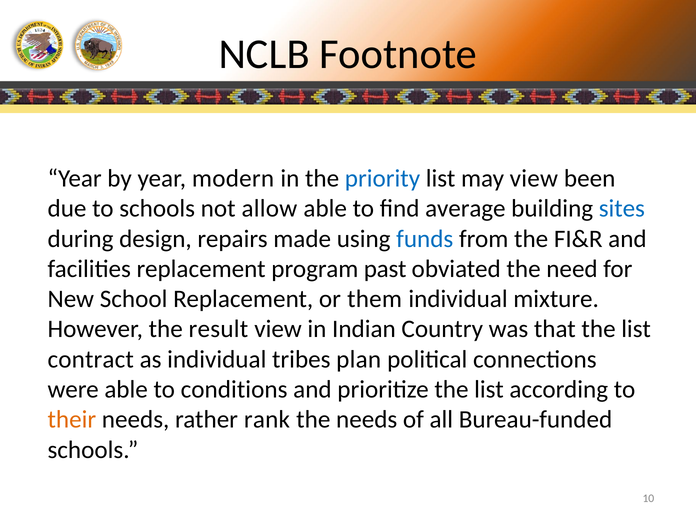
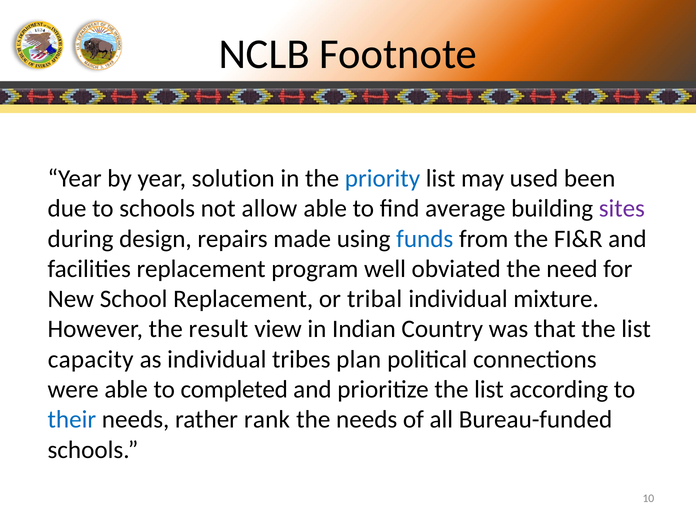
modern: modern -> solution
may view: view -> used
sites colour: blue -> purple
past: past -> well
them: them -> tribal
contract: contract -> capacity
conditions: conditions -> completed
their colour: orange -> blue
